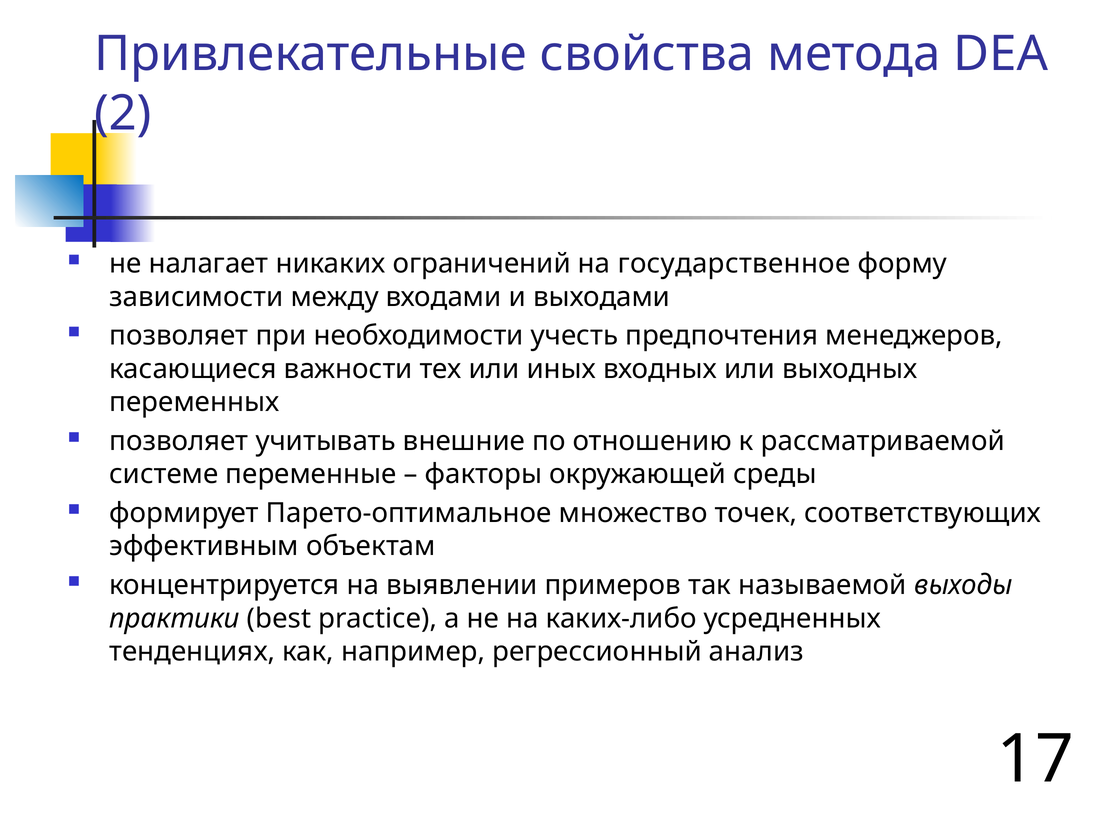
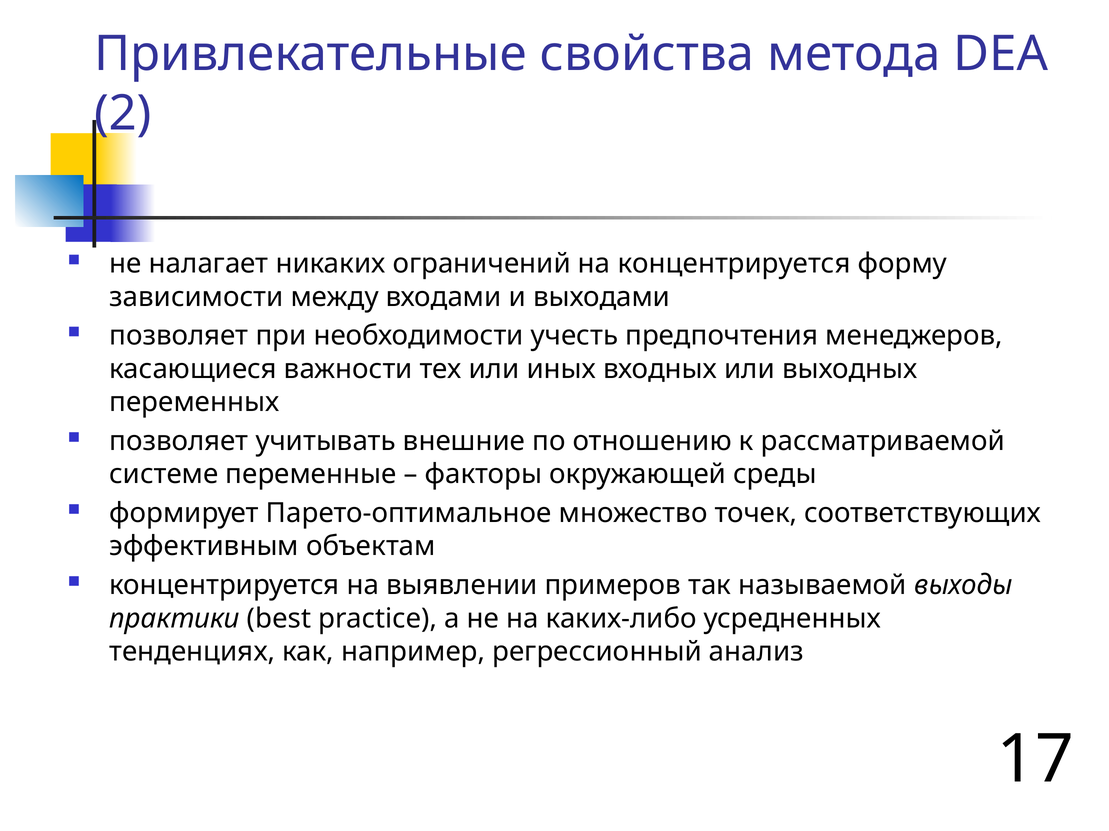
на государственное: государственное -> концентрируется
